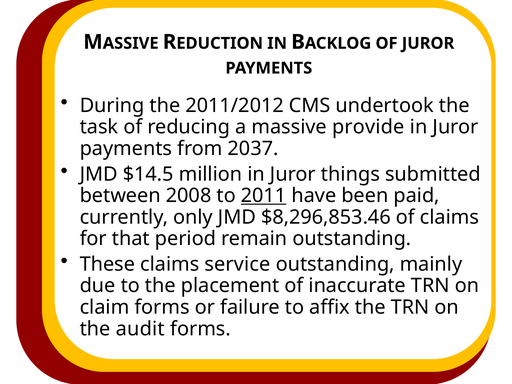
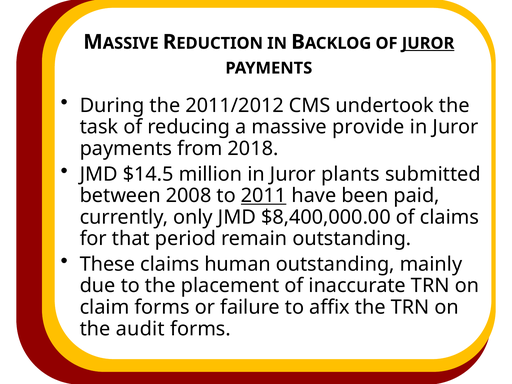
JUROR at (428, 43) underline: none -> present
2037: 2037 -> 2018
things: things -> plants
$8,296,853.46: $8,296,853.46 -> $8,400,000.00
service: service -> human
